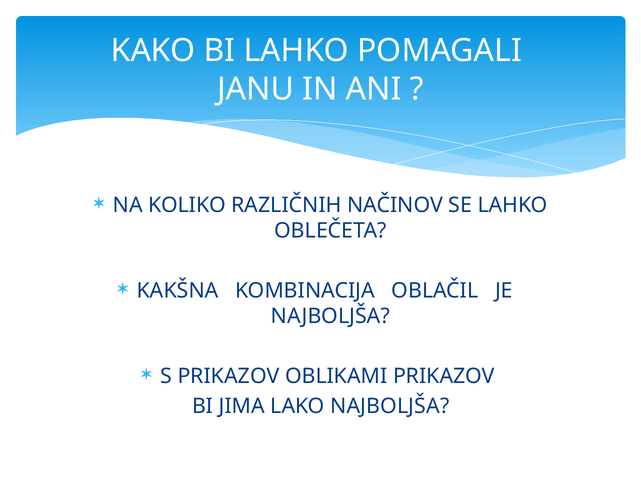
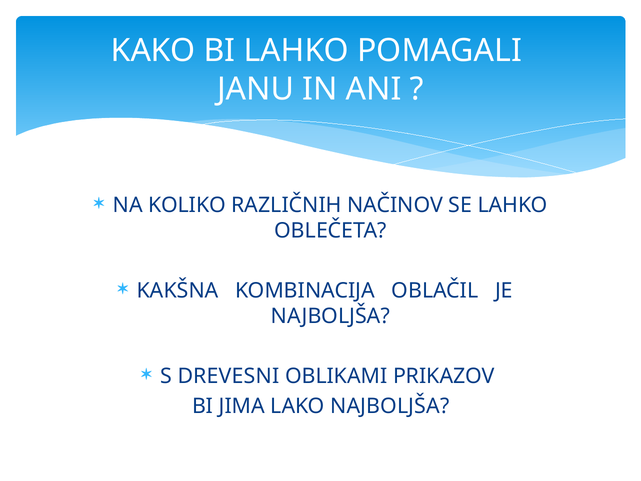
S PRIKAZOV: PRIKAZOV -> DREVESNI
